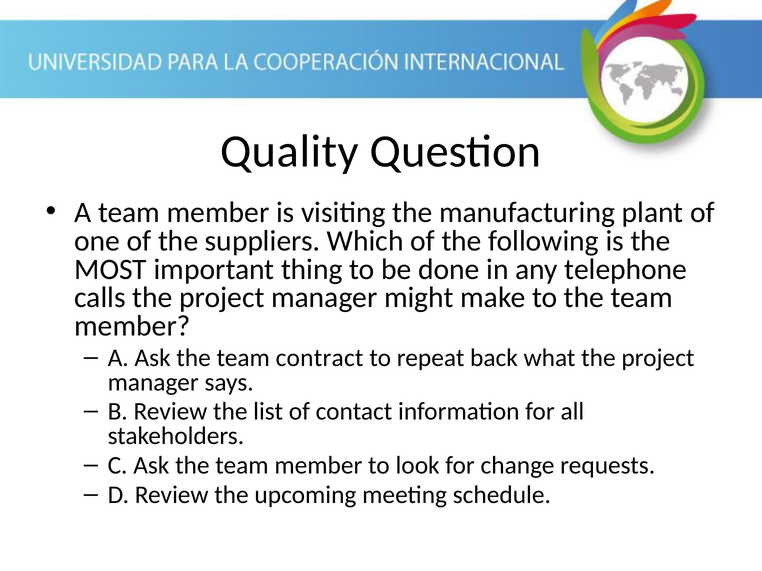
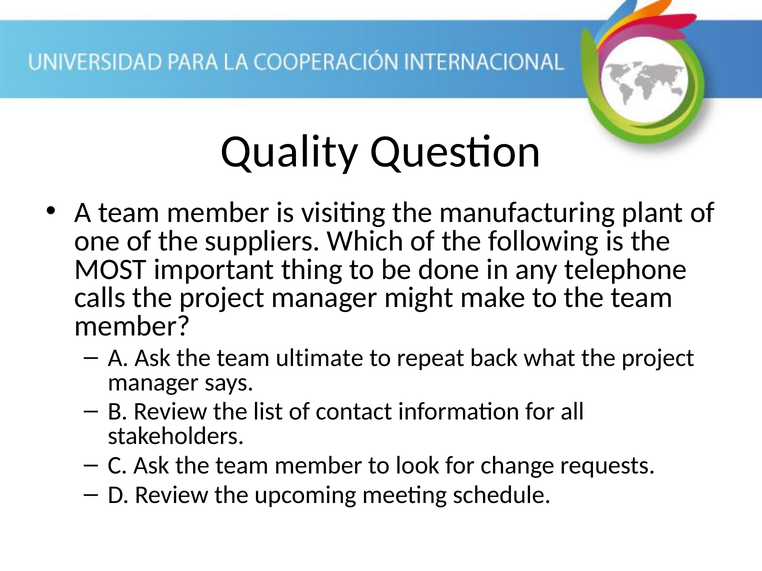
contract: contract -> ultimate
